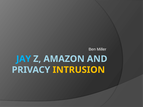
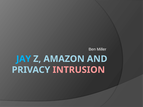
INTRUSION colour: yellow -> pink
